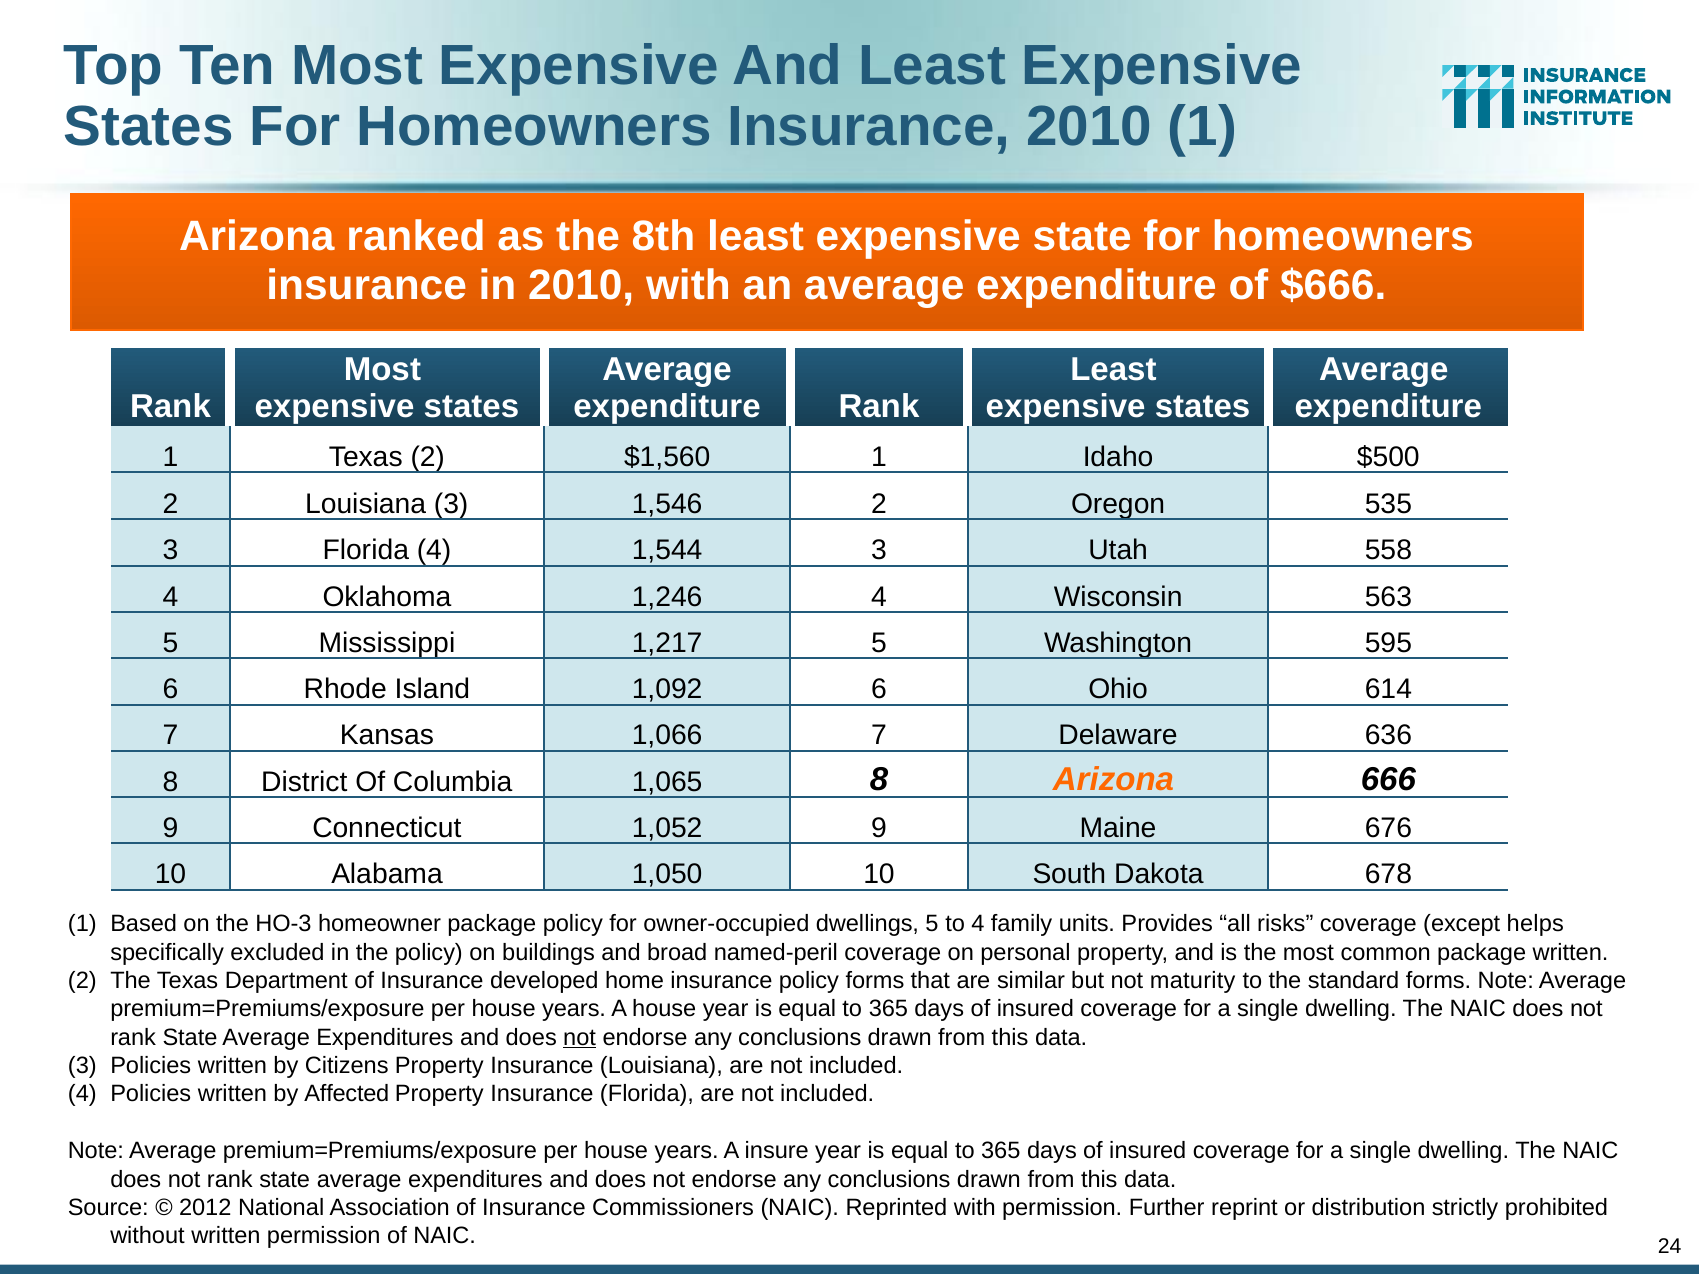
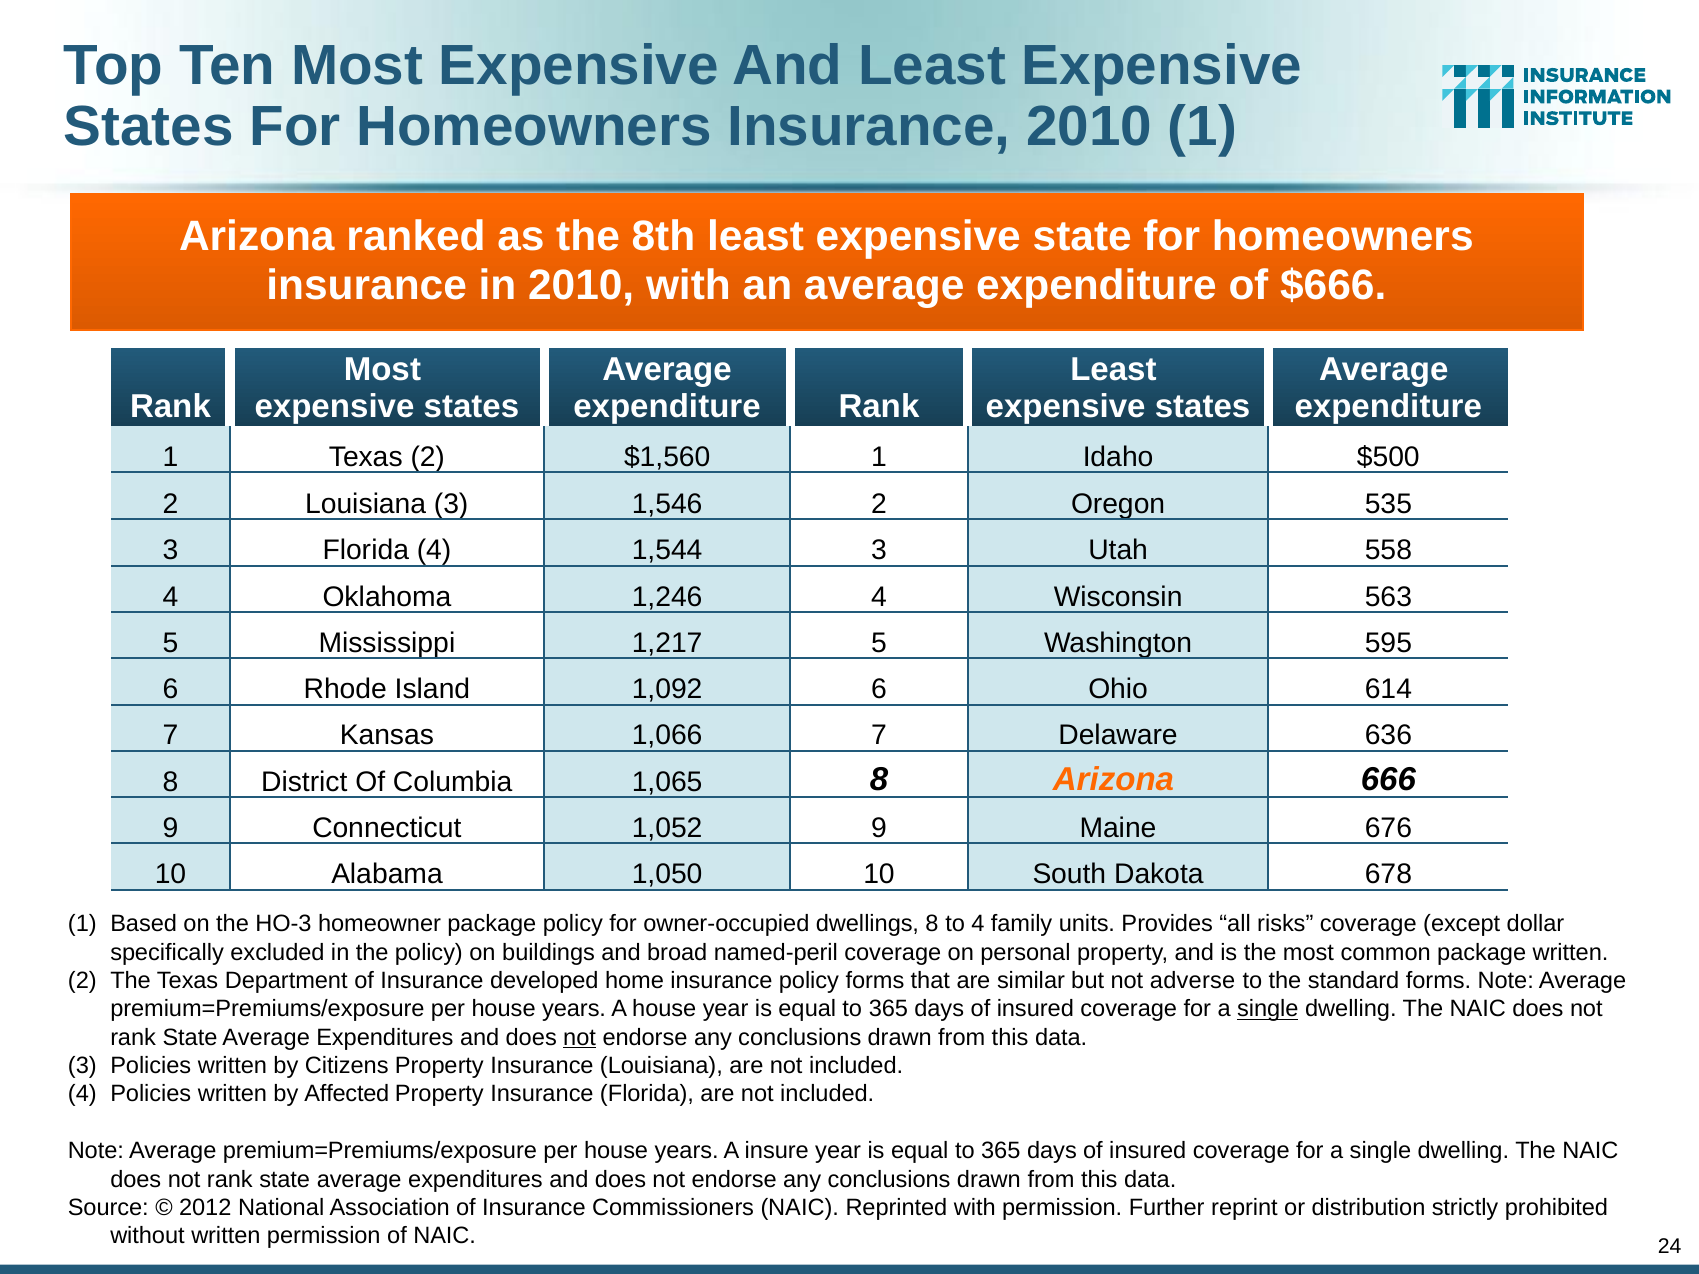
dwellings 5: 5 -> 8
helps: helps -> dollar
maturity: maturity -> adverse
single at (1268, 1009) underline: none -> present
